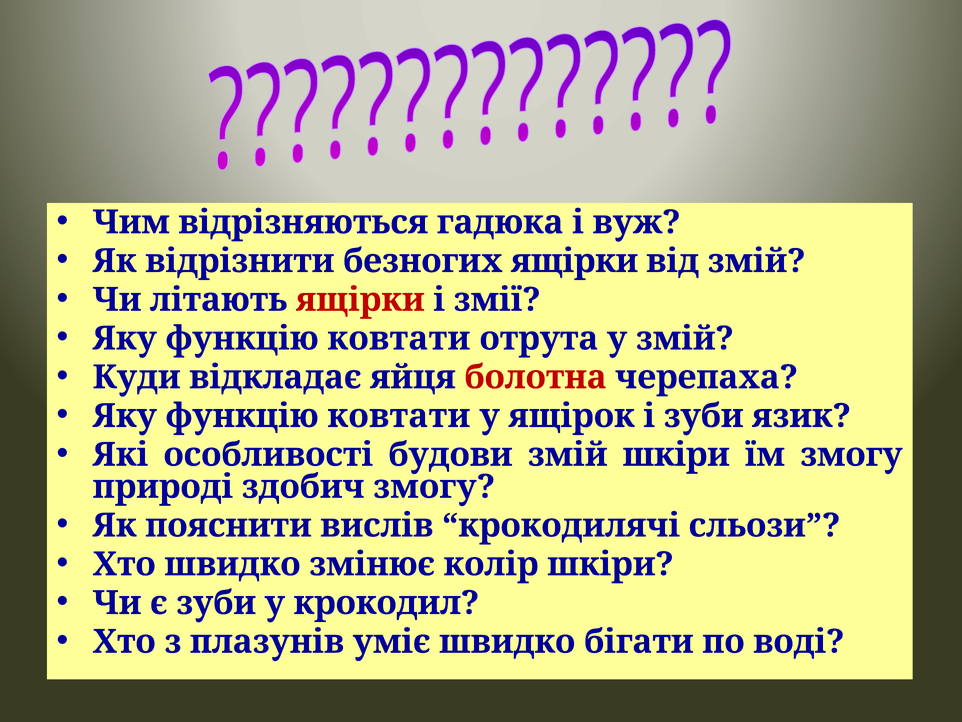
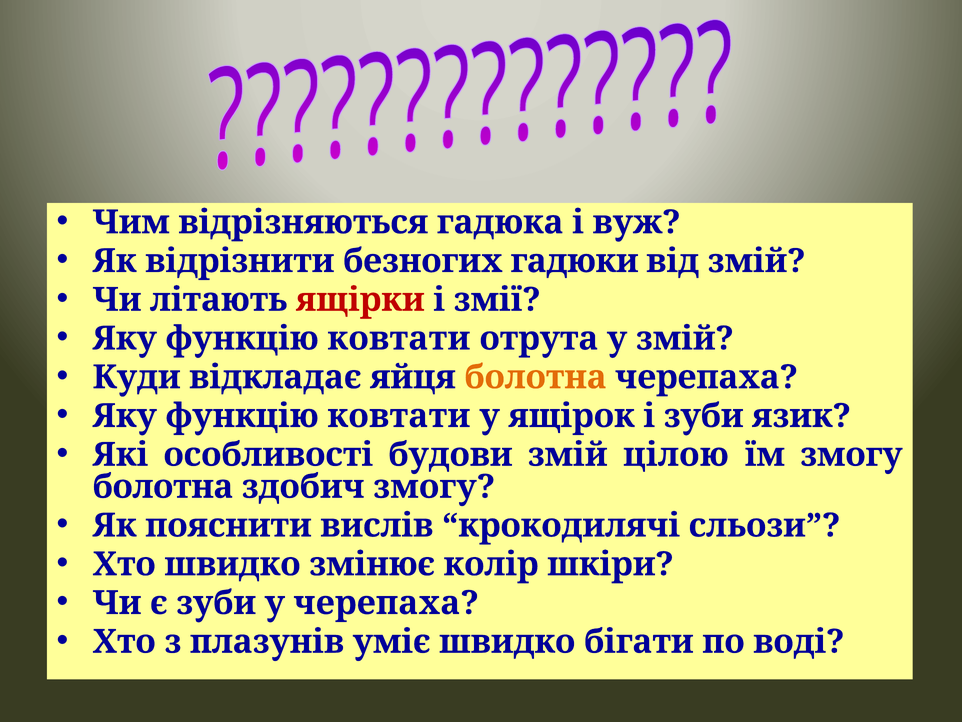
безногих ящірки: ящірки -> гадюки
болотна at (536, 377) colour: red -> orange
змій шкіри: шкіри -> цілою
природі at (163, 486): природі -> болотна
у крокодил: крокодил -> черепаха
